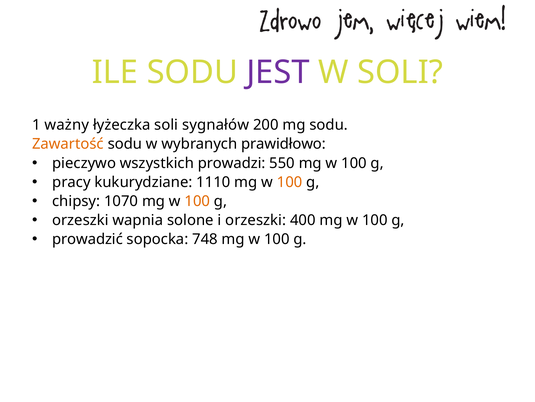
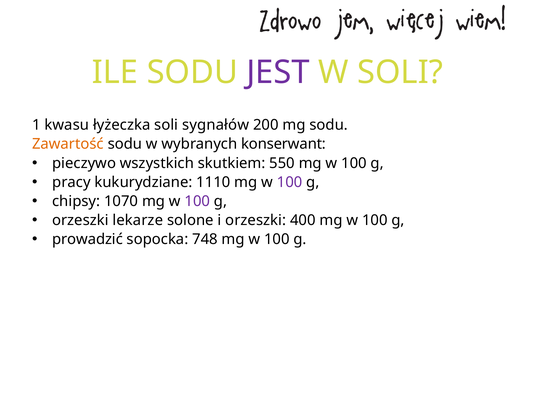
ważny: ważny -> kwasu
prawidłowo: prawidłowo -> konserwant
prowadzi: prowadzi -> skutkiem
100 at (290, 182) colour: orange -> purple
100 at (197, 201) colour: orange -> purple
wapnia: wapnia -> lekarze
